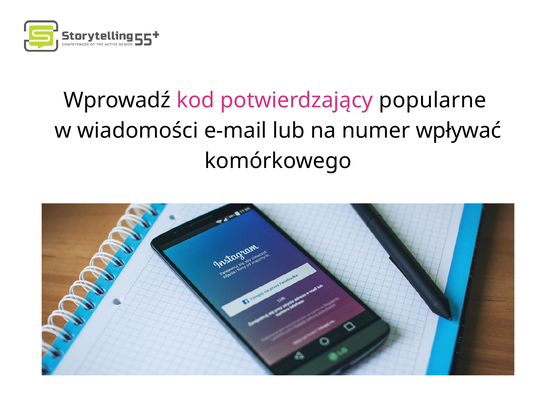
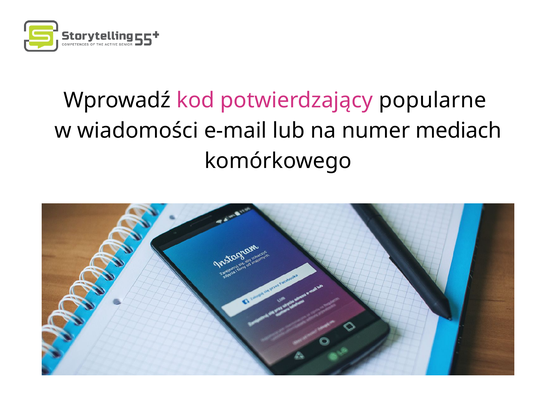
wpływać: wpływać -> mediach
